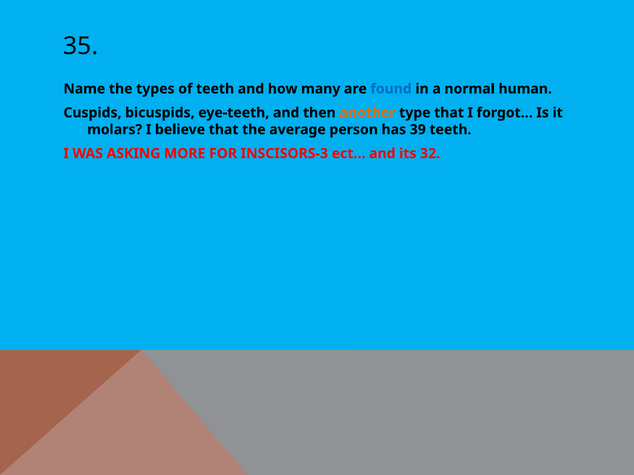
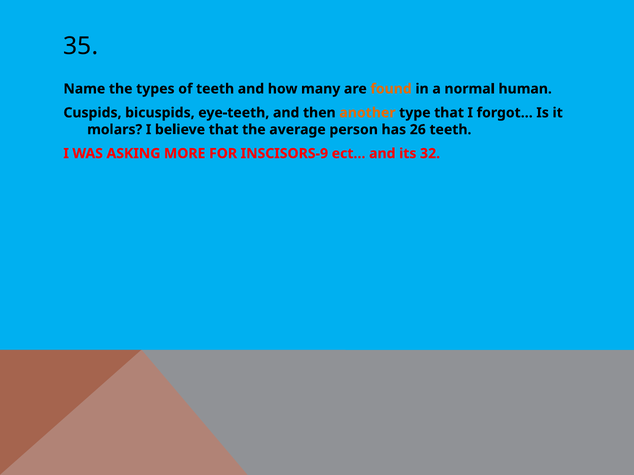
found colour: blue -> orange
39: 39 -> 26
INSCISORS-3: INSCISORS-3 -> INSCISORS-9
